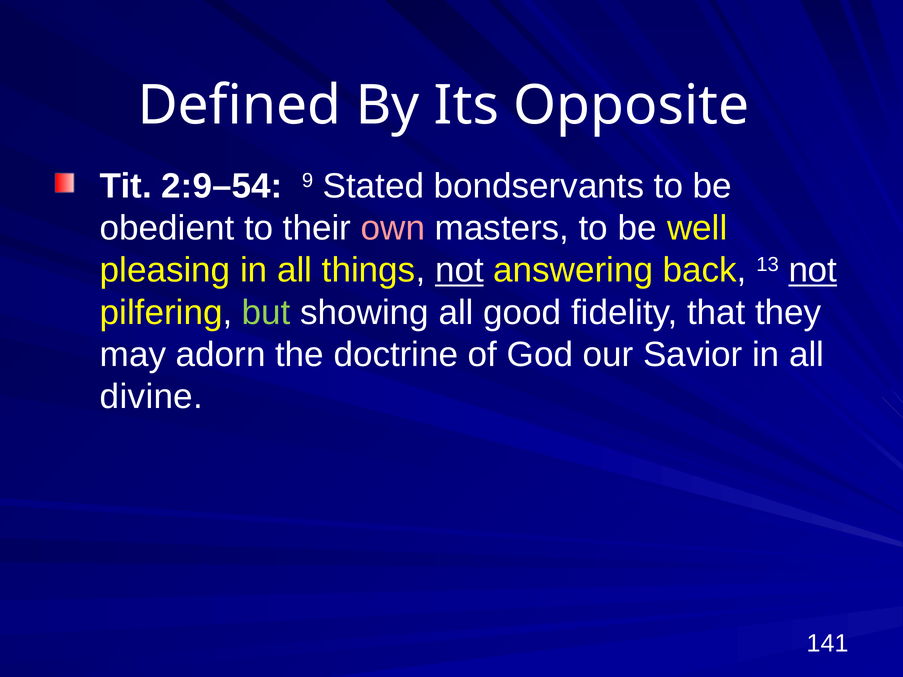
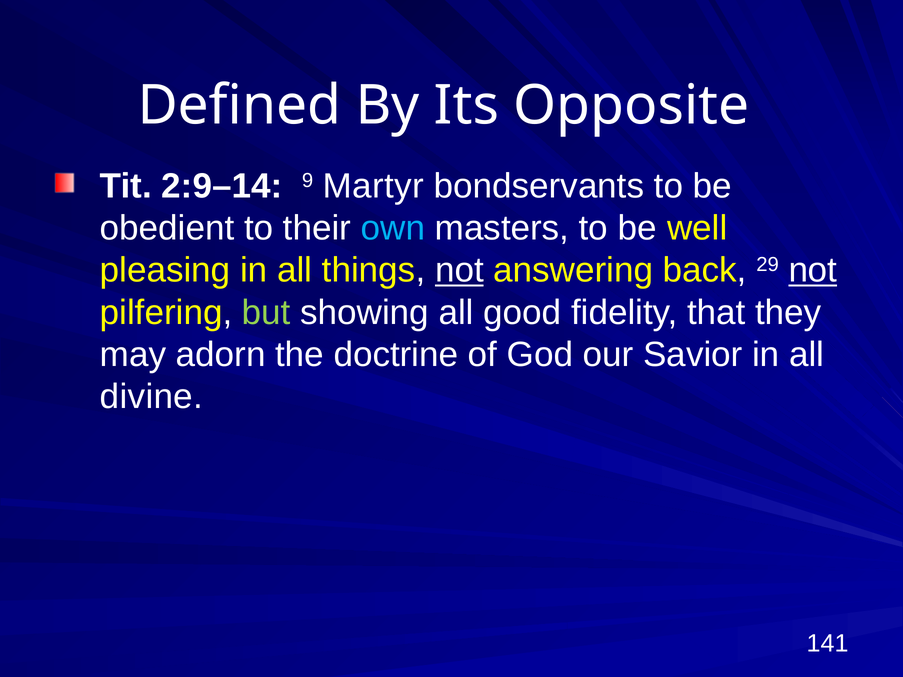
2:9–54: 2:9–54 -> 2:9–14
Stated: Stated -> Martyr
own colour: pink -> light blue
13: 13 -> 29
